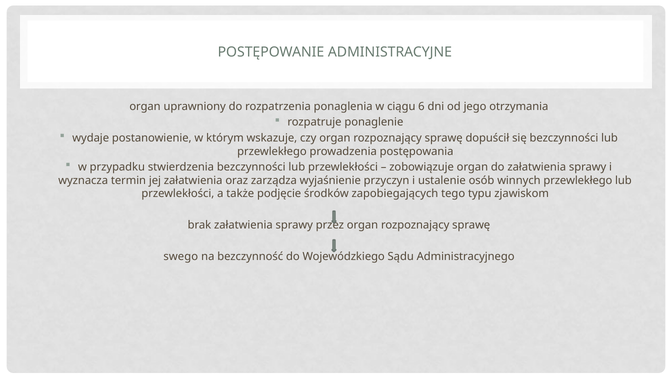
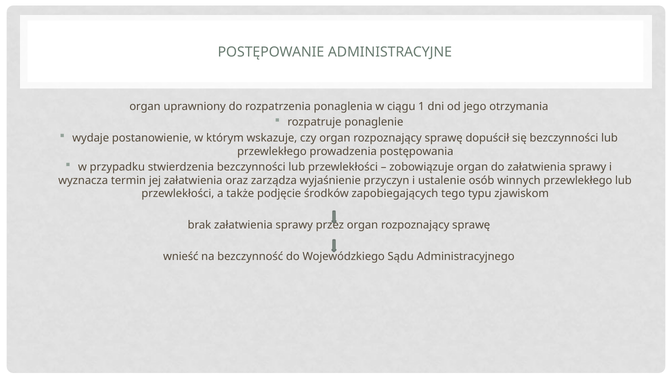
6: 6 -> 1
swego: swego -> wnieść
